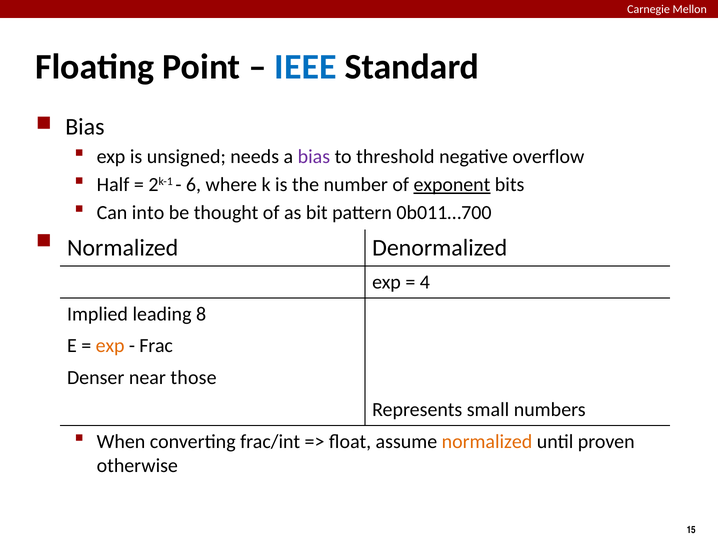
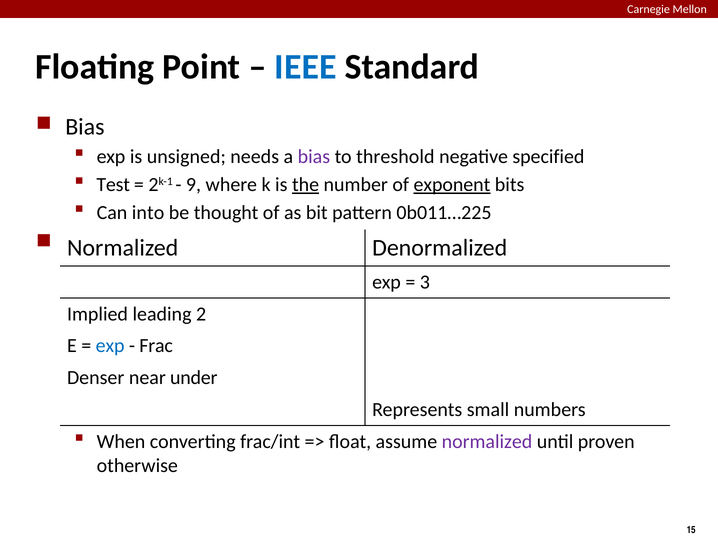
overflow: overflow -> specified
Half: Half -> Test
6: 6 -> 9
the underline: none -> present
0b011…700: 0b011…700 -> 0b011…225
4: 4 -> 3
8: 8 -> 2
exp at (110, 346) colour: orange -> blue
those: those -> under
normalized at (487, 441) colour: orange -> purple
